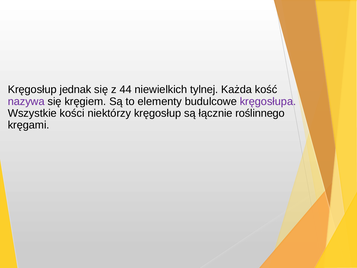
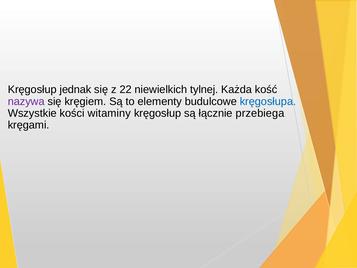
44: 44 -> 22
kręgosłupa colour: purple -> blue
niektórzy: niektórzy -> witaminy
roślinnego: roślinnego -> przebiega
